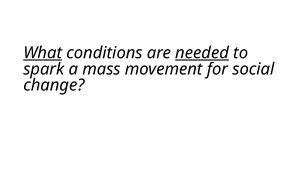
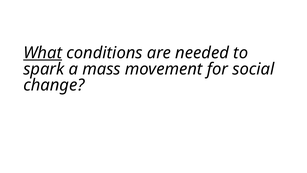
needed underline: present -> none
